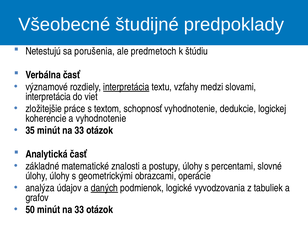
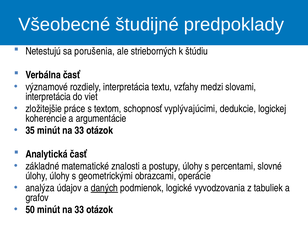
predmetoch: predmetoch -> strieborných
interpretácia at (126, 87) underline: present -> none
schopnosť vyhodnotenie: vyhodnotenie -> vyplývajúcimi
a vyhodnotenie: vyhodnotenie -> argumentácie
